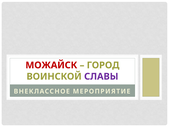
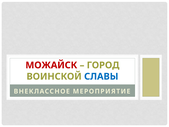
СЛАВЫ colour: purple -> blue
